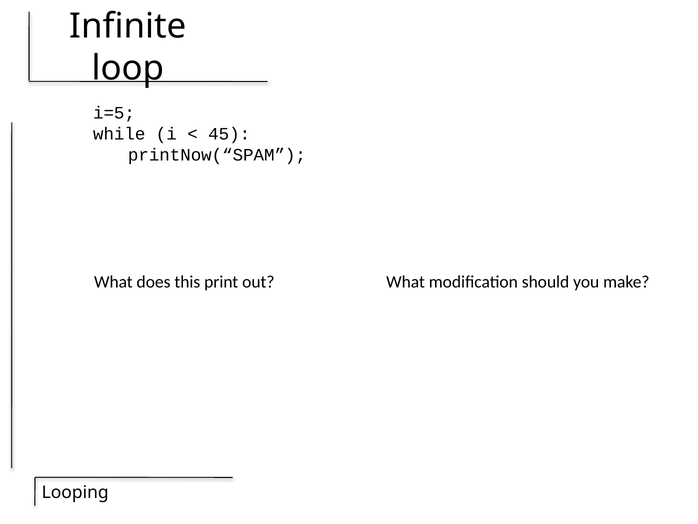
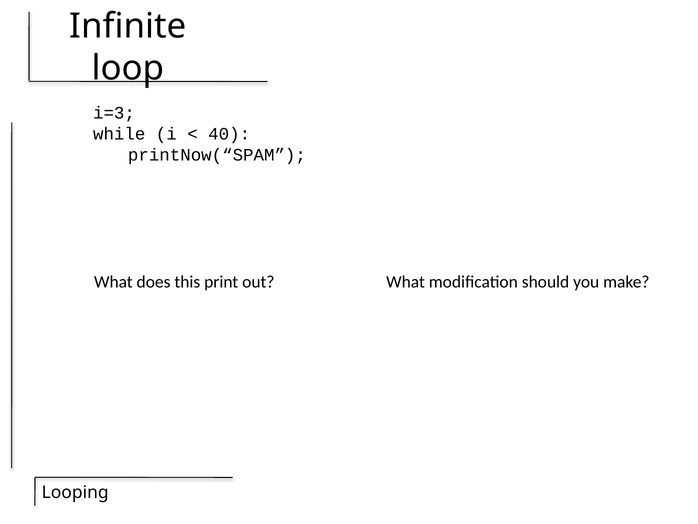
i=5: i=5 -> i=3
45: 45 -> 40
